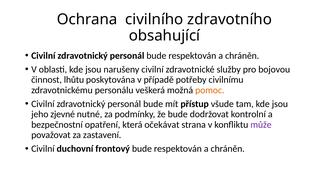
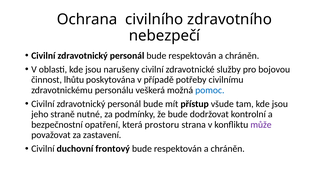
obsahující: obsahující -> nebezpečí
pomoc colour: orange -> blue
zjevné: zjevné -> straně
očekávat: očekávat -> prostoru
